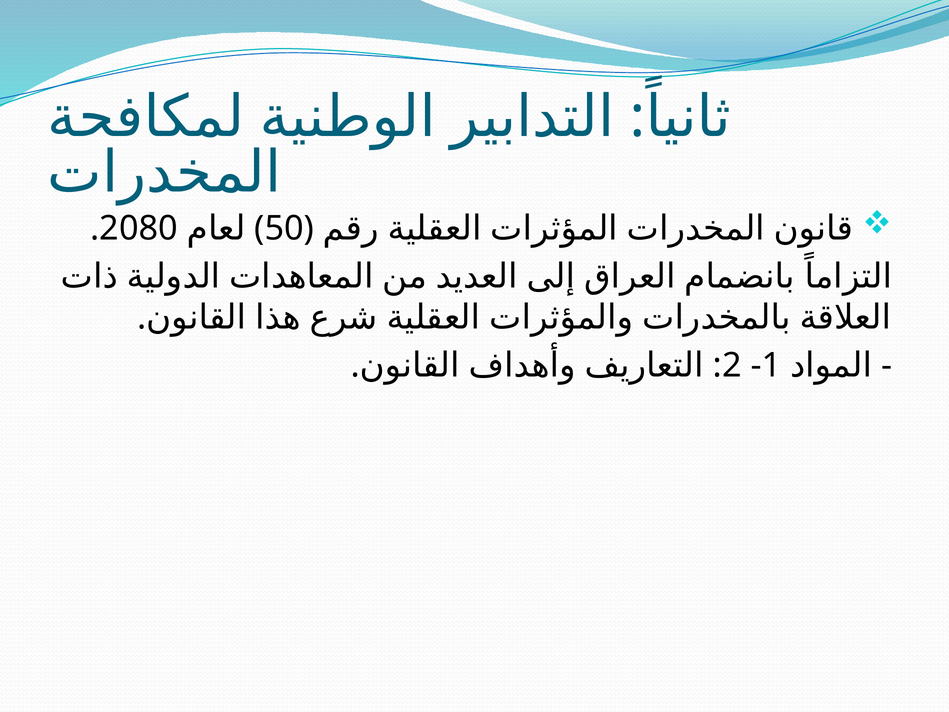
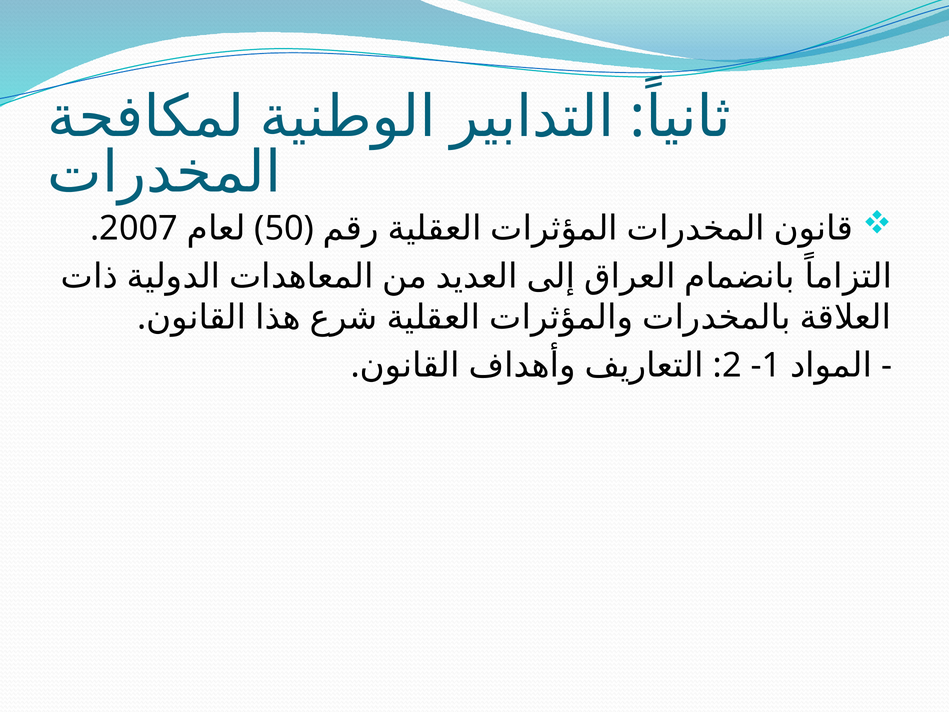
2080: 2080 -> 2007
